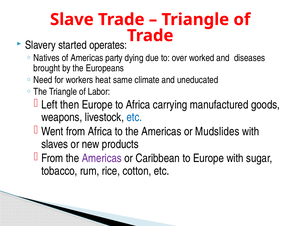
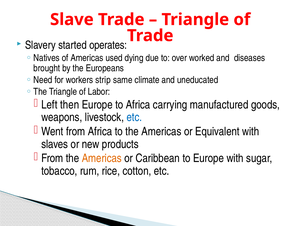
party: party -> used
heat: heat -> strip
Mudslides: Mudslides -> Equivalent
Americas at (102, 158) colour: purple -> orange
